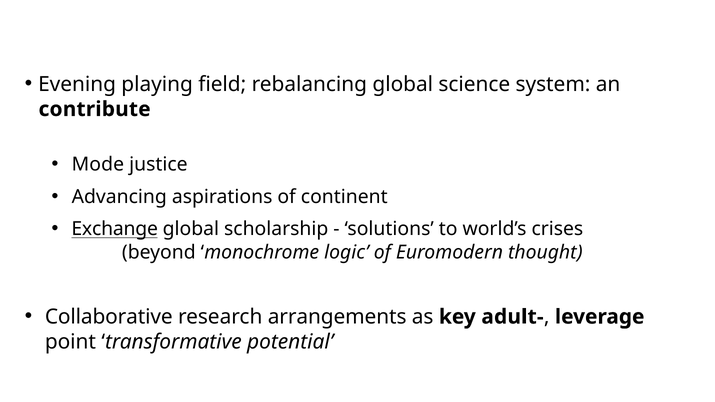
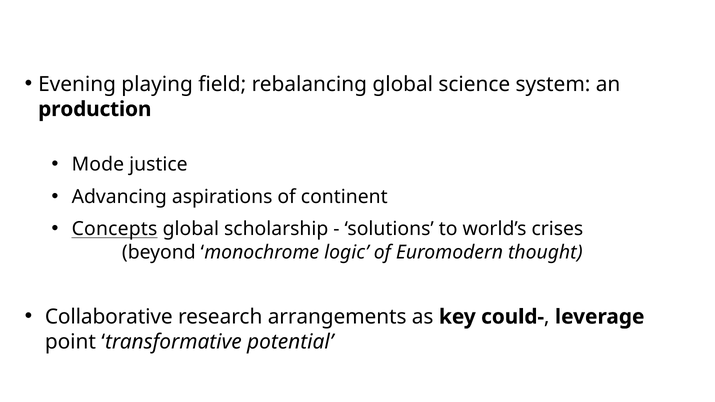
contribute: contribute -> production
Exchange: Exchange -> Concepts
adult-: adult- -> could-
